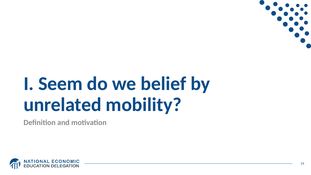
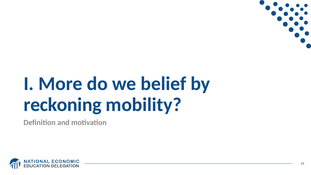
Seem: Seem -> More
unrelated: unrelated -> reckoning
